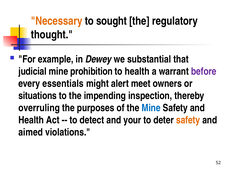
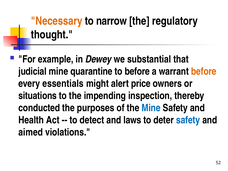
sought: sought -> narrow
prohibition: prohibition -> quarantine
to health: health -> before
before at (204, 71) colour: purple -> orange
meet: meet -> price
overruling: overruling -> conducted
your: your -> laws
safety at (188, 120) colour: orange -> blue
